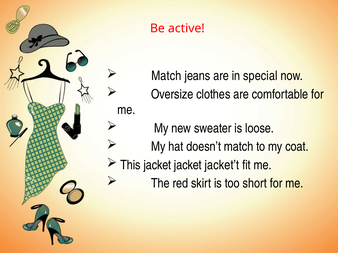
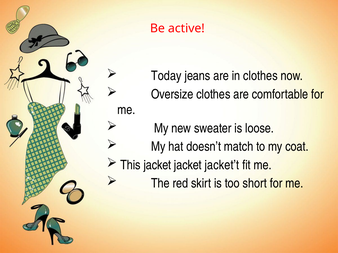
Match at (166, 76): Match -> Today
in special: special -> clothes
